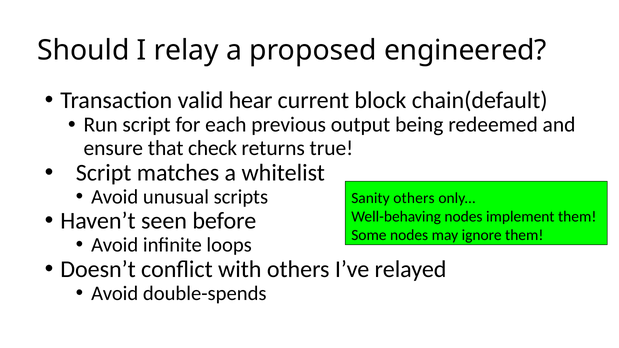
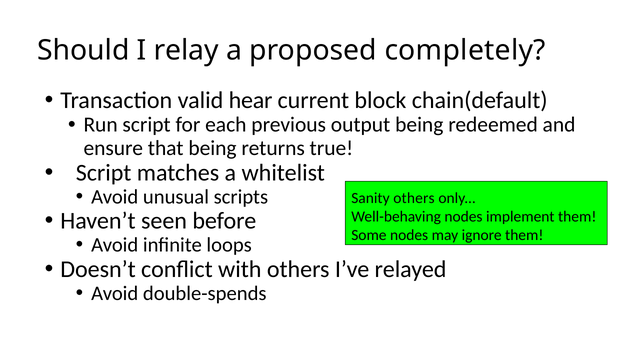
engineered: engineered -> completely
that check: check -> being
